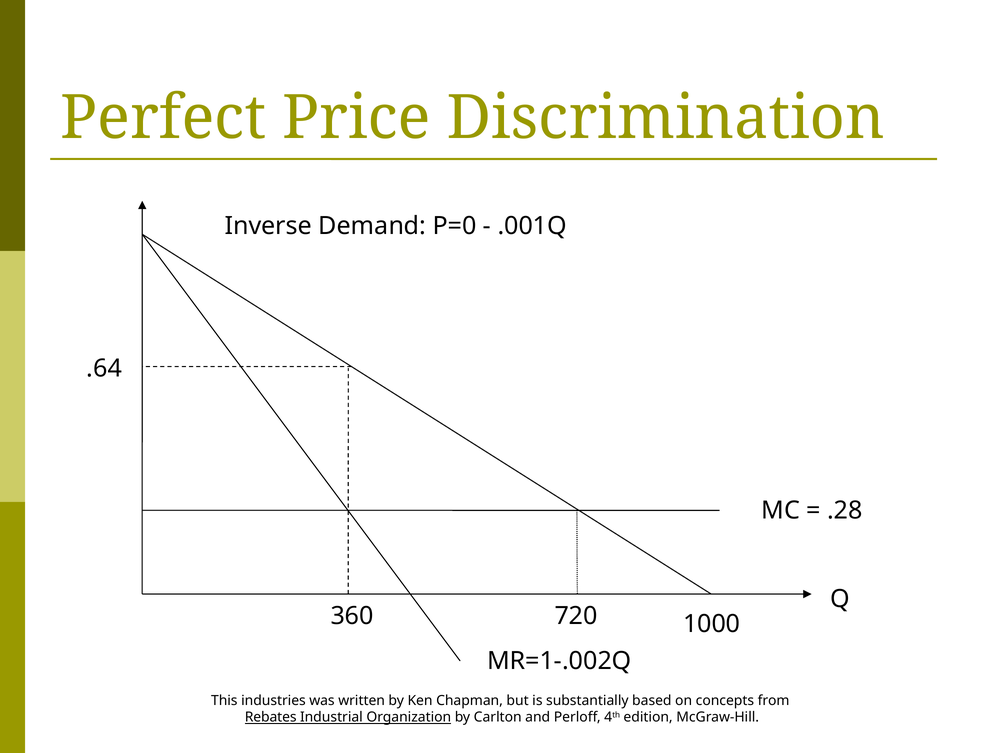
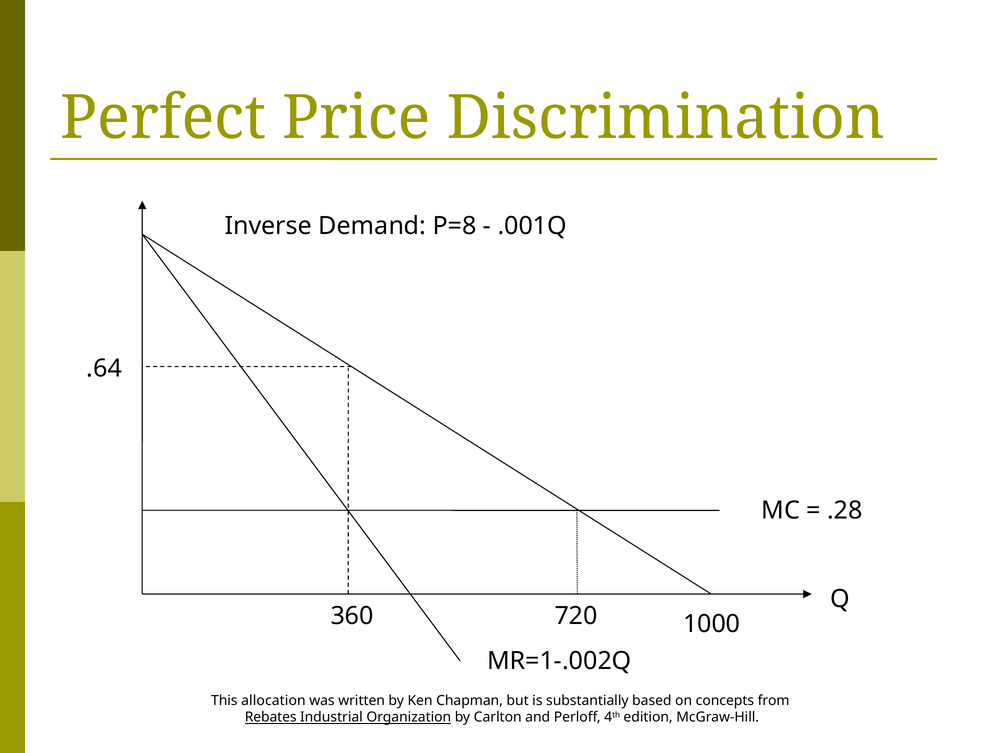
P=0: P=0 -> P=8
industries: industries -> allocation
